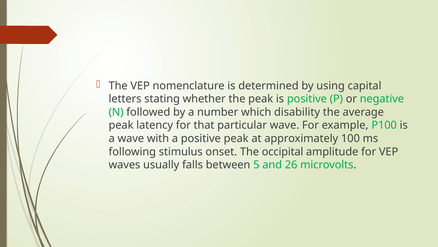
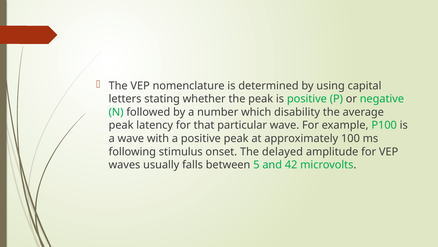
occipital: occipital -> delayed
26: 26 -> 42
